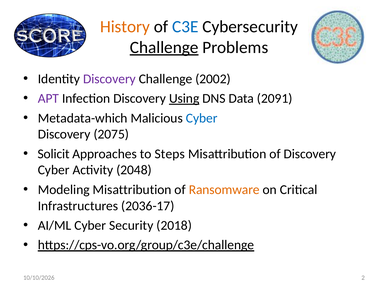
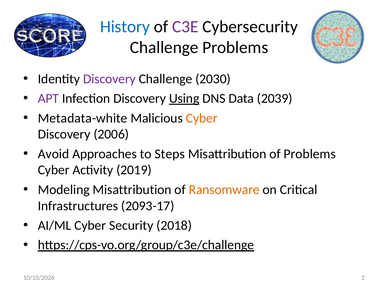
History colour: orange -> blue
C3E colour: blue -> purple
Challenge at (164, 47) underline: present -> none
2002: 2002 -> 2030
2091: 2091 -> 2039
Metadata-which: Metadata-which -> Metadata-white
Cyber at (202, 118) colour: blue -> orange
2075: 2075 -> 2006
Solicit: Solicit -> Avoid
of Discovery: Discovery -> Problems
2048: 2048 -> 2019
2036-17: 2036-17 -> 2093-17
